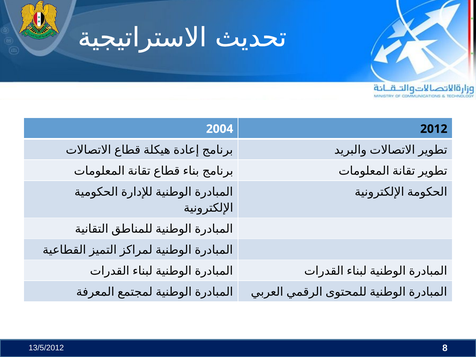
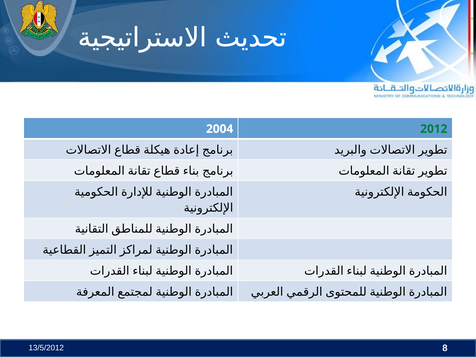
2012 colour: black -> green
